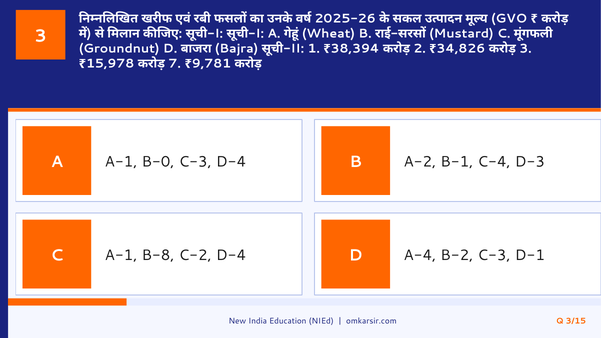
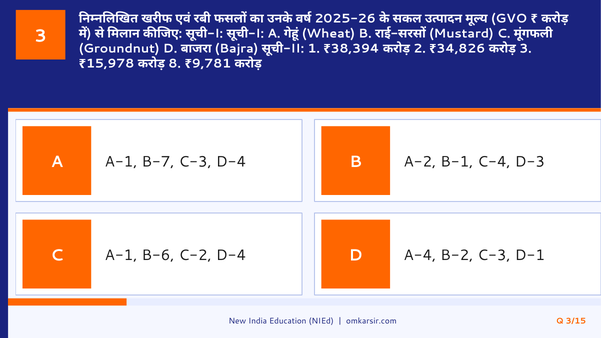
7: 7 -> 8
B-0: B-0 -> B-7
B-8: B-8 -> B-6
